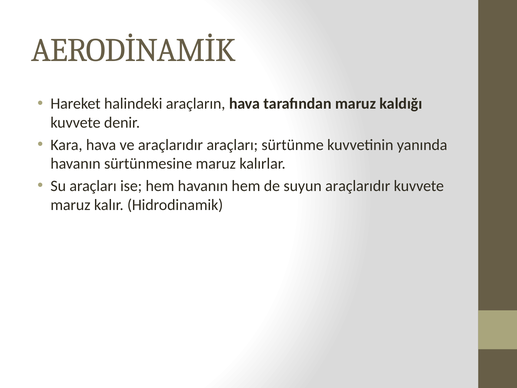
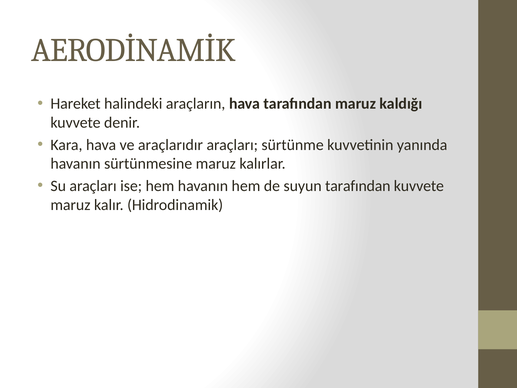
suyun araçlarıdır: araçlarıdır -> tarafından
